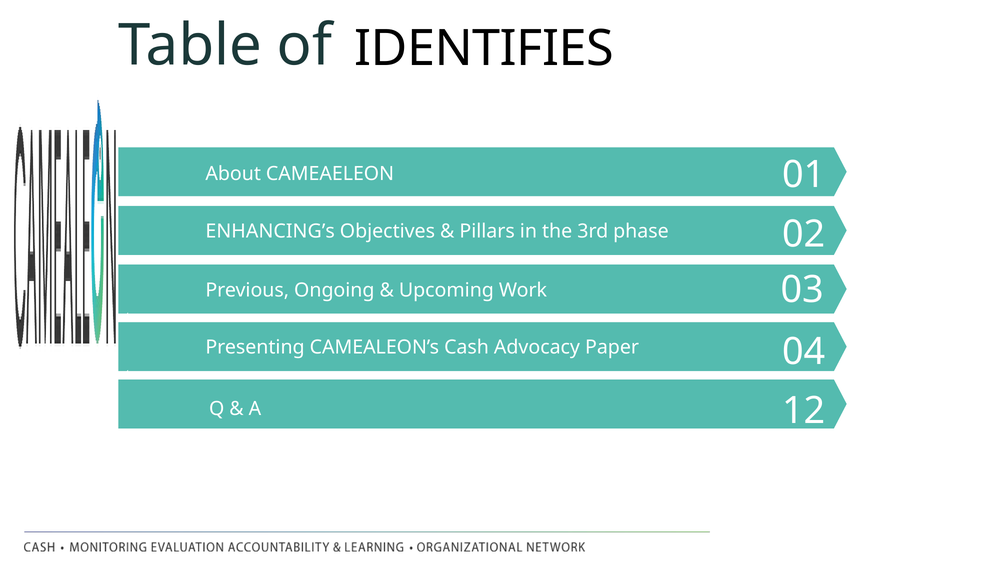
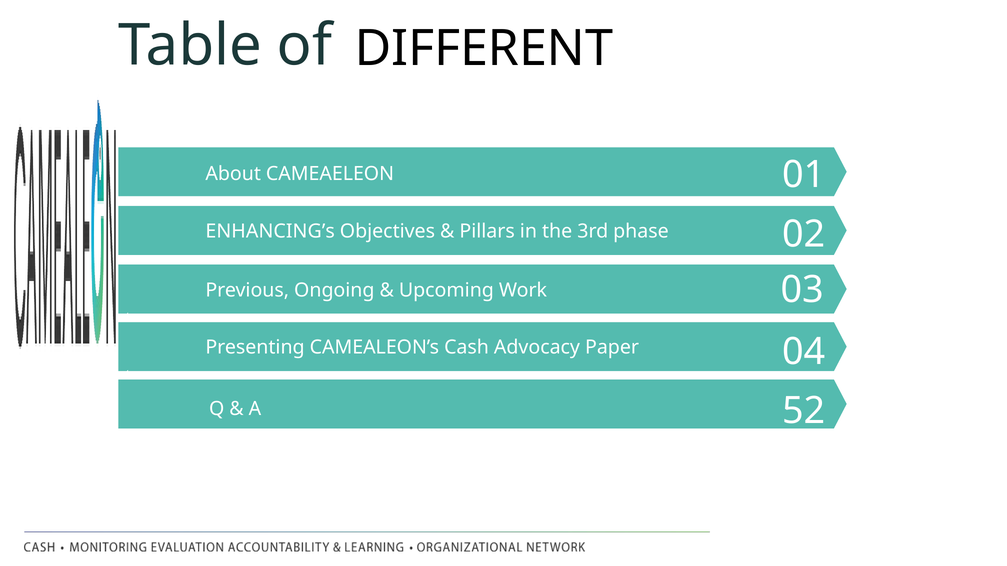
IDENTIFIES: IDENTIFIES -> DIFFERENT
12: 12 -> 52
